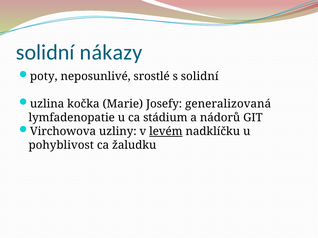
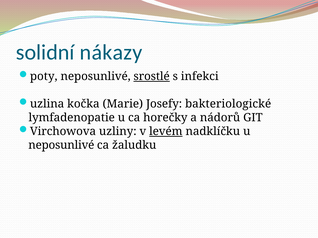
srostlé underline: none -> present
s solidní: solidní -> infekci
generalizovaná: generalizovaná -> bakteriologické
stádium: stádium -> horečky
pohyblivost at (61, 145): pohyblivost -> neposunlivé
